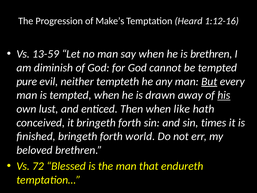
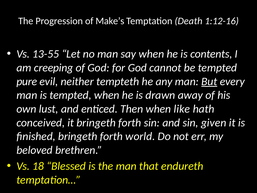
Heard: Heard -> Death
13-59: 13-59 -> 13-55
is brethren: brethren -> contents
diminish: diminish -> creeping
his underline: present -> none
times: times -> given
72: 72 -> 18
